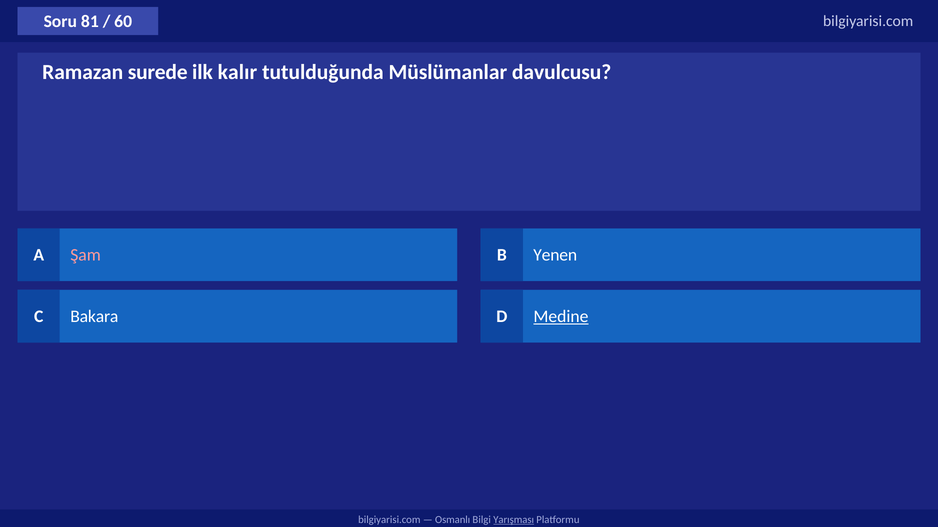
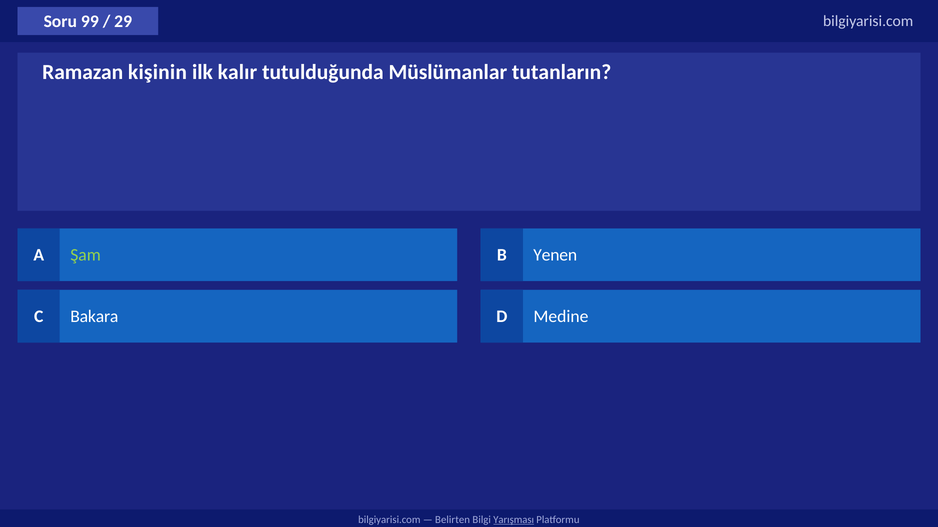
81: 81 -> 99
60: 60 -> 29
surede: surede -> kişinin
davulcusu: davulcusu -> tutanların
Şam colour: pink -> light green
Medine underline: present -> none
Osmanlı: Osmanlı -> Belirten
